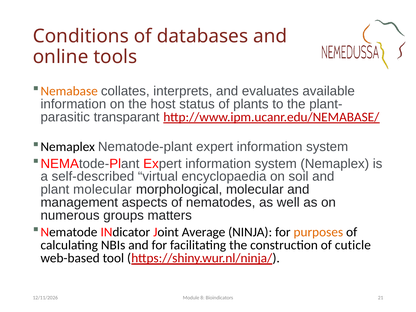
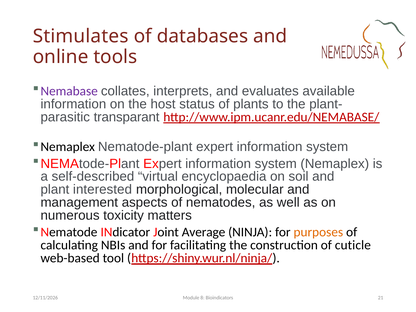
Conditions: Conditions -> Stimulates
Nemabase colour: orange -> purple
plant molecular: molecular -> interested
groups: groups -> toxicity
